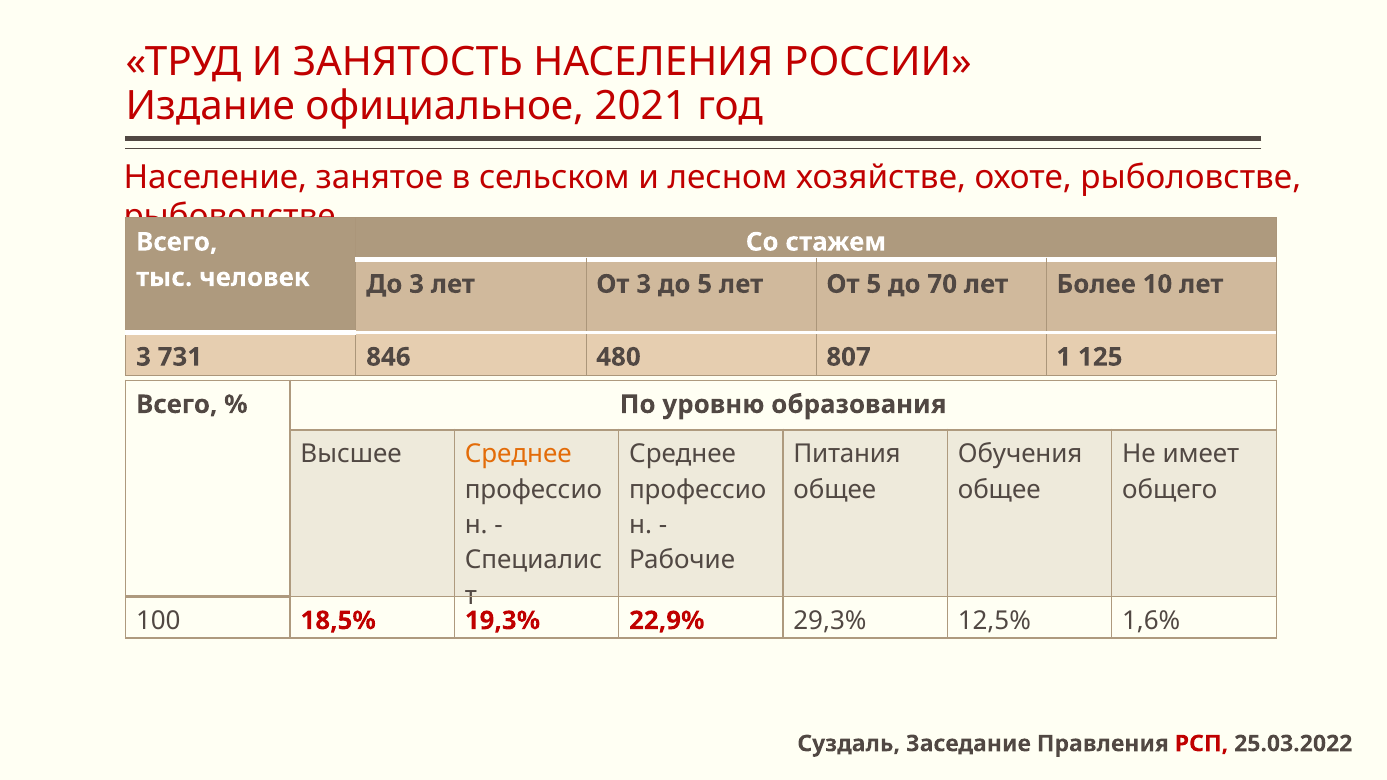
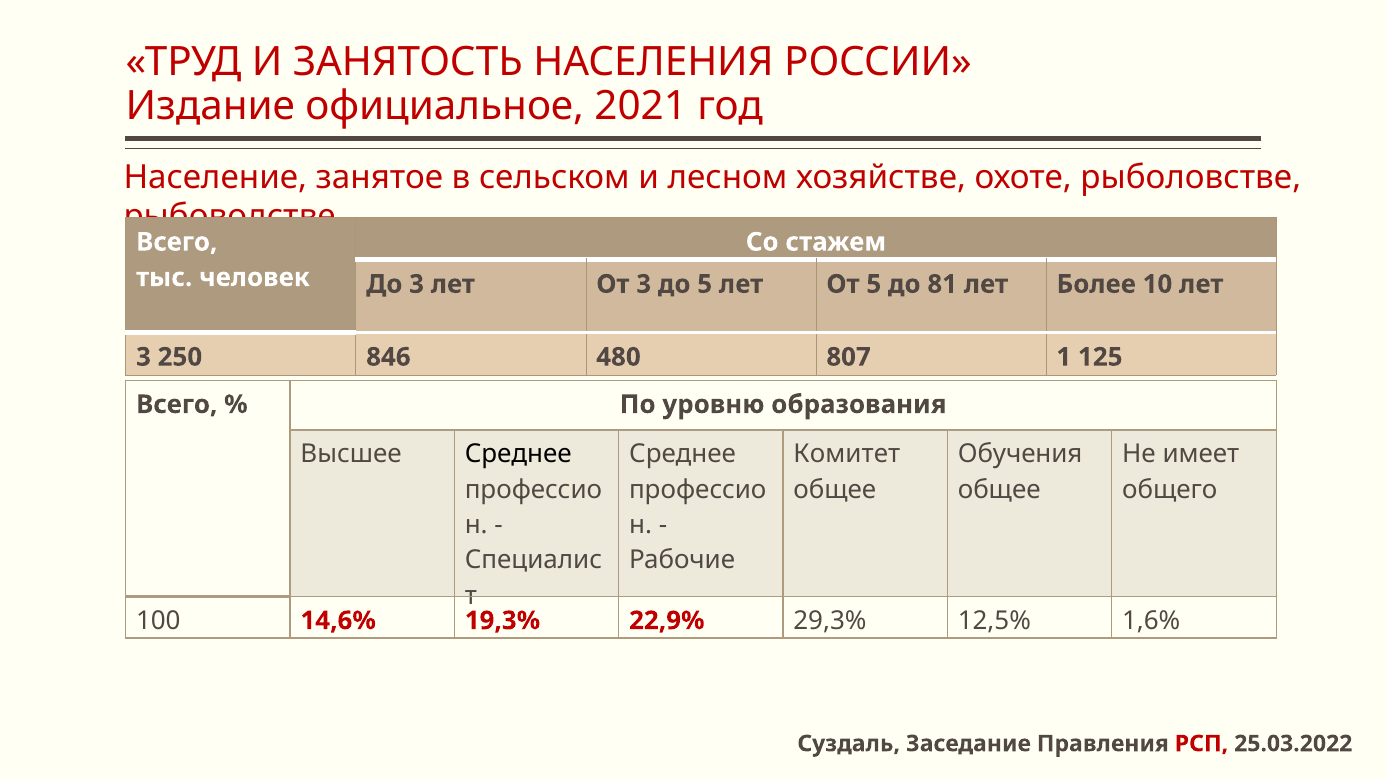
70: 70 -> 81
731: 731 -> 250
Среднее at (518, 454) colour: orange -> black
Питания: Питания -> Комитет
18,5%: 18,5% -> 14,6%
